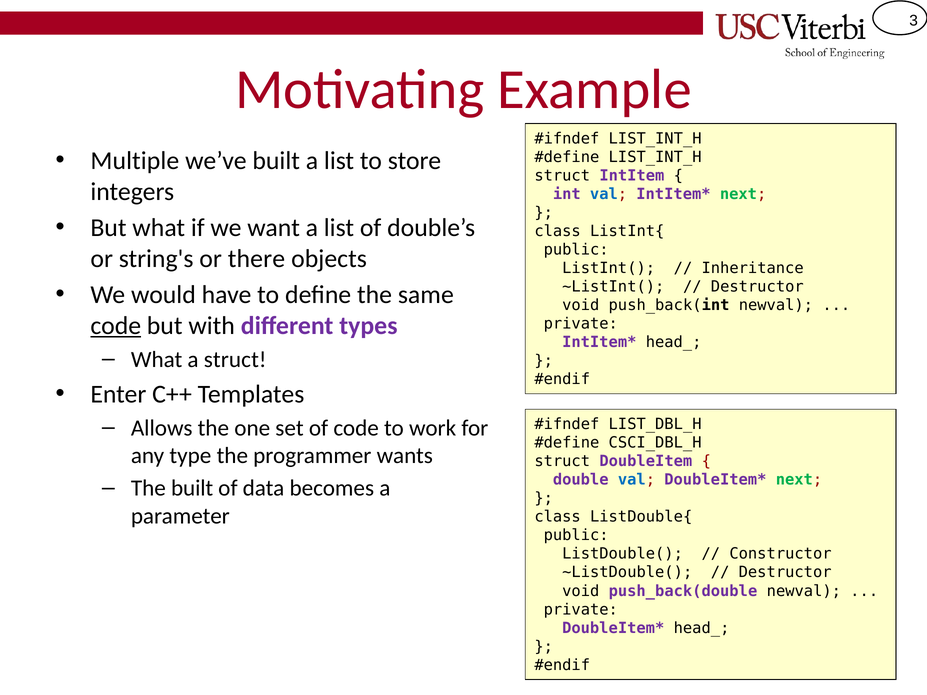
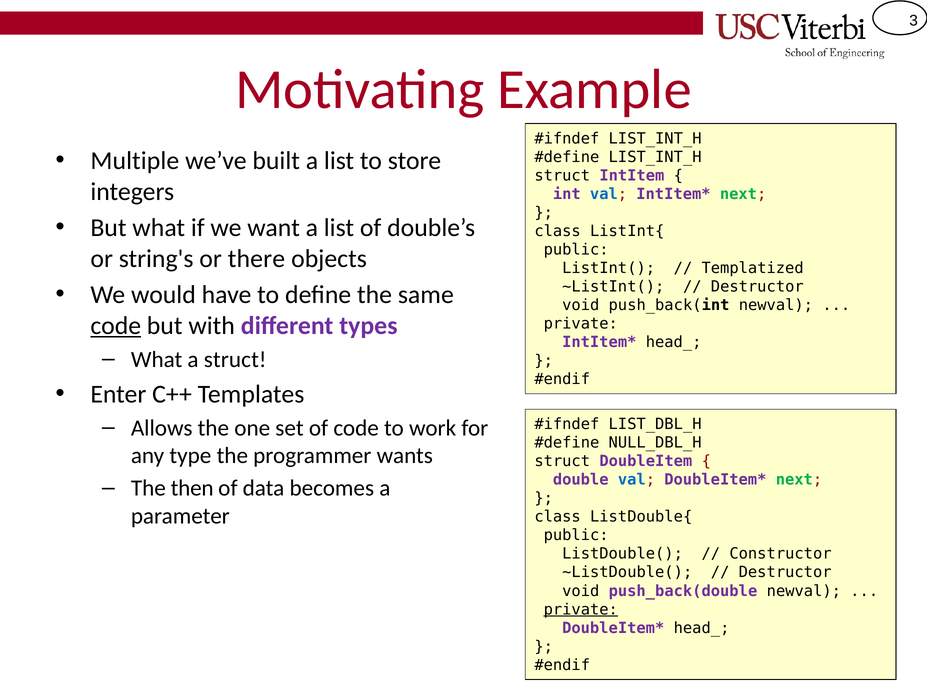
Inheritance: Inheritance -> Templatized
CSCI_DBL_H: CSCI_DBL_H -> NULL_DBL_H
The built: built -> then
private at (581, 610) underline: none -> present
